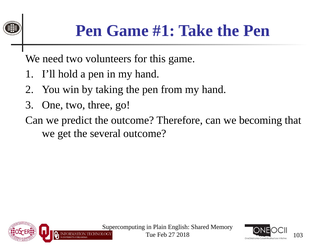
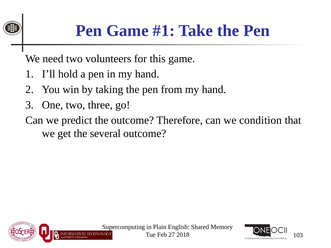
becoming: becoming -> condition
